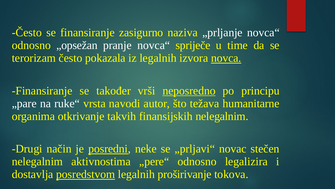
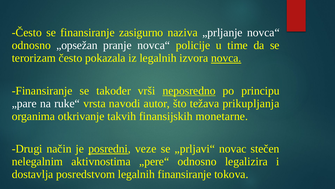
spriječe: spriječe -> policije
humanitarne: humanitarne -> prikupljanja
finansijskih nelegalnim: nelegalnim -> monetarne
neke: neke -> veze
posredstvom underline: present -> none
legalnih proširivanje: proširivanje -> finansiranje
